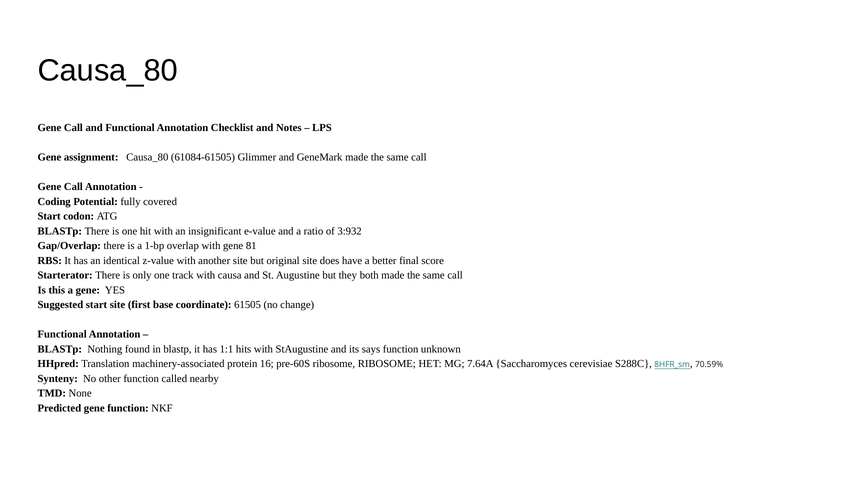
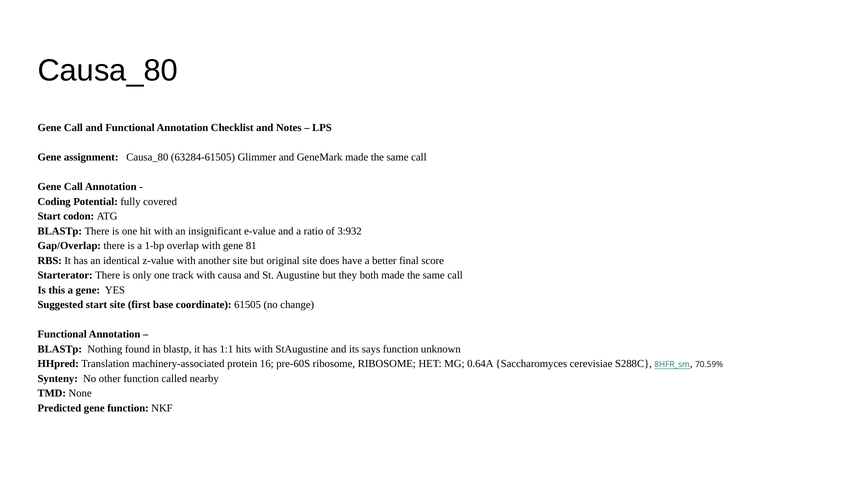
61084-61505: 61084-61505 -> 63284-61505
7.64A: 7.64A -> 0.64A
